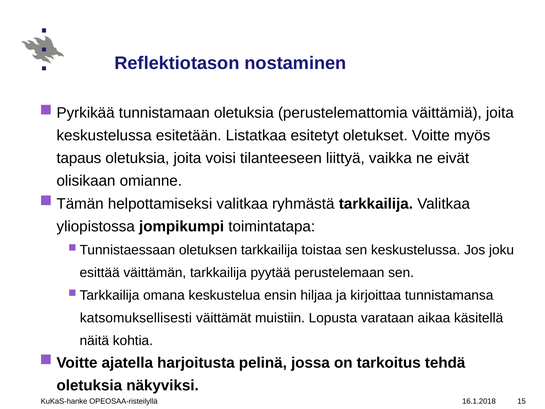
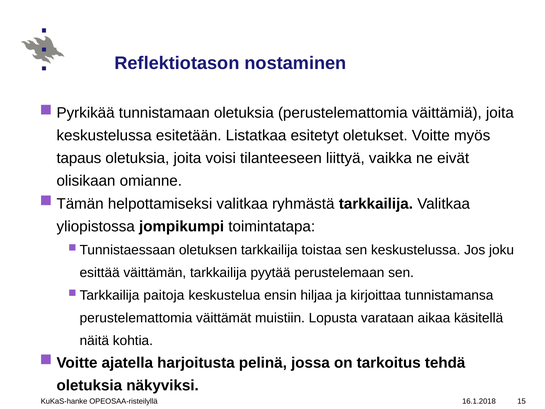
omana: omana -> paitoja
katsomuksellisesti at (136, 318): katsomuksellisesti -> perustelemattomia
